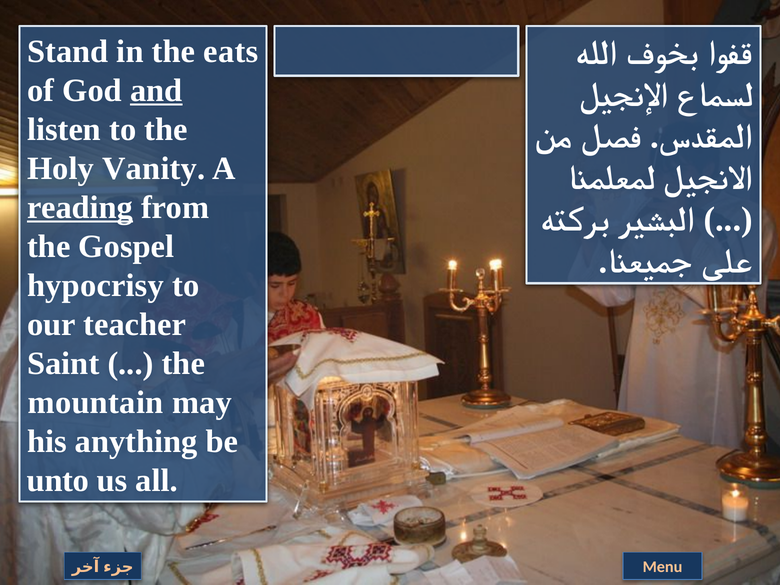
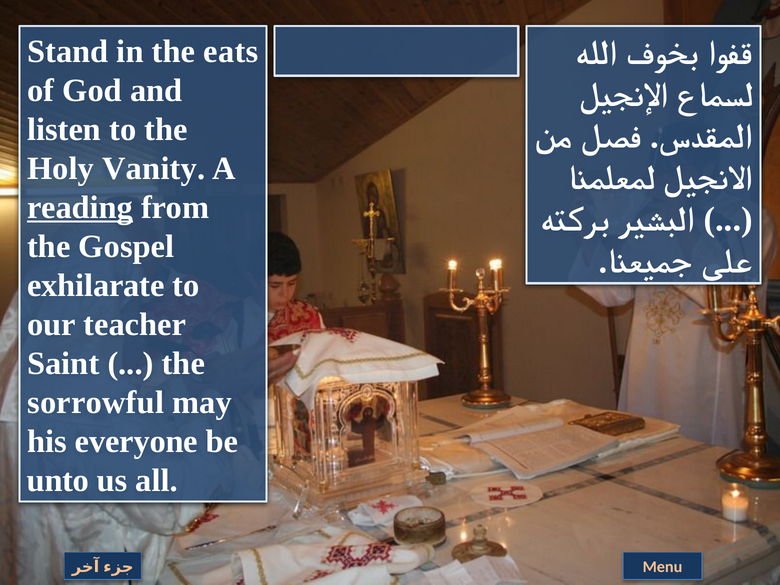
and underline: present -> none
hypocrisy: hypocrisy -> exhilarate
mountain: mountain -> sorrowful
anything: anything -> everyone
